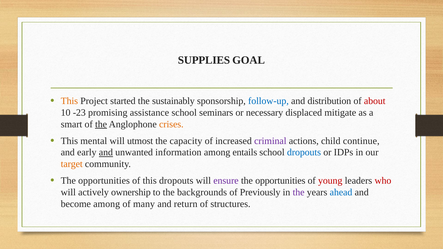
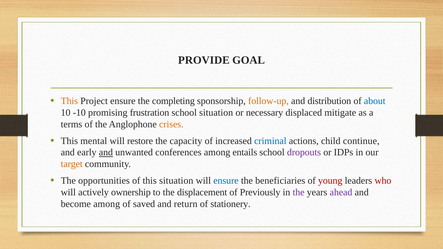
SUPPLIES: SUPPLIES -> PROVIDE
Project started: started -> ensure
sustainably: sustainably -> completing
follow-up colour: blue -> orange
about colour: red -> blue
-23: -23 -> -10
assistance: assistance -> frustration
school seminars: seminars -> situation
smart: smart -> terms
the at (101, 124) underline: present -> none
utmost: utmost -> restore
criminal colour: purple -> blue
information: information -> conferences
dropouts at (304, 153) colour: blue -> purple
this dropouts: dropouts -> situation
ensure at (226, 181) colour: purple -> blue
opportunities at (280, 181): opportunities -> beneficiaries
backgrounds: backgrounds -> displacement
ahead colour: blue -> purple
many: many -> saved
structures: structures -> stationery
